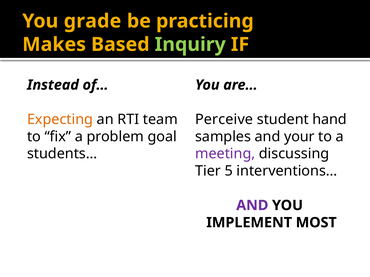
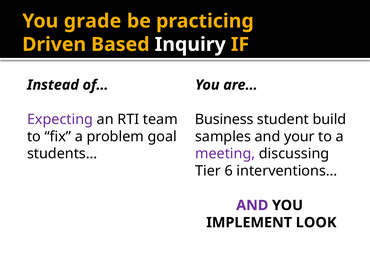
Makes: Makes -> Driven
Inquiry colour: light green -> white
Expecting colour: orange -> purple
Perceive: Perceive -> Business
hand: hand -> build
5: 5 -> 6
MOST: MOST -> LOOK
